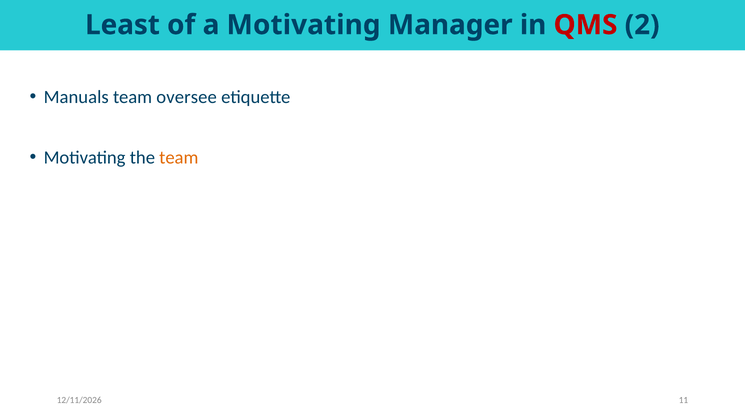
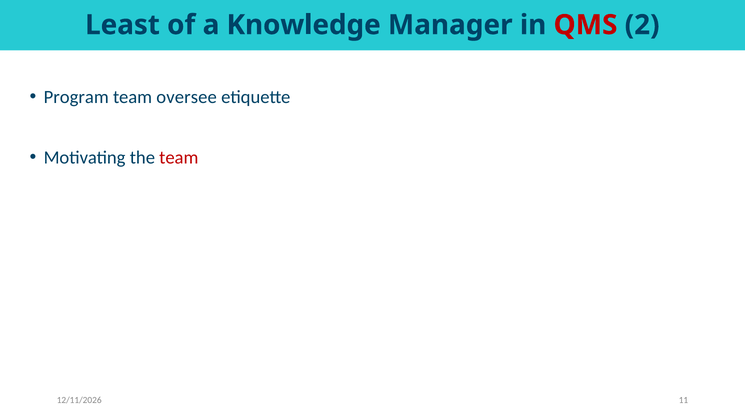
a Motivating: Motivating -> Knowledge
Manuals: Manuals -> Program
team at (179, 158) colour: orange -> red
